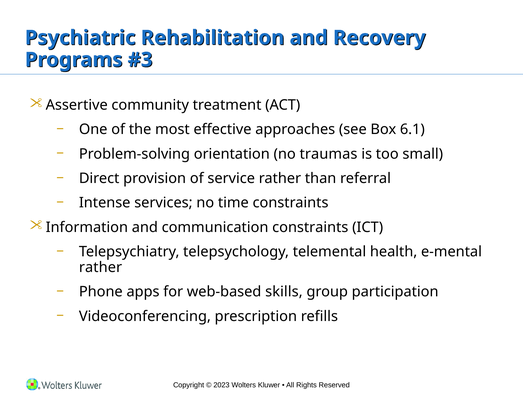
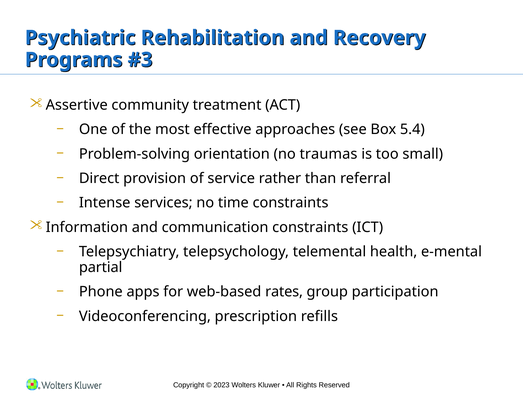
6.1: 6.1 -> 5.4
rather at (101, 267): rather -> partial
skills: skills -> rates
